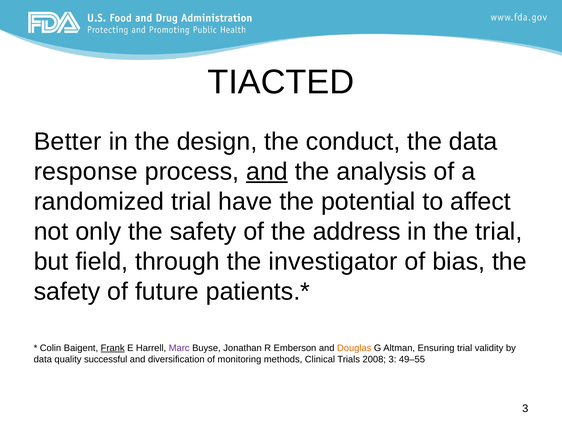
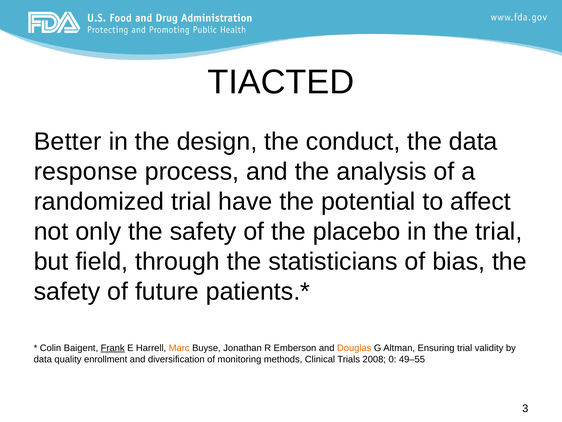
and at (267, 171) underline: present -> none
address: address -> placebo
investigator: investigator -> statisticians
Marc colour: purple -> orange
successful: successful -> enrollment
2008 3: 3 -> 0
